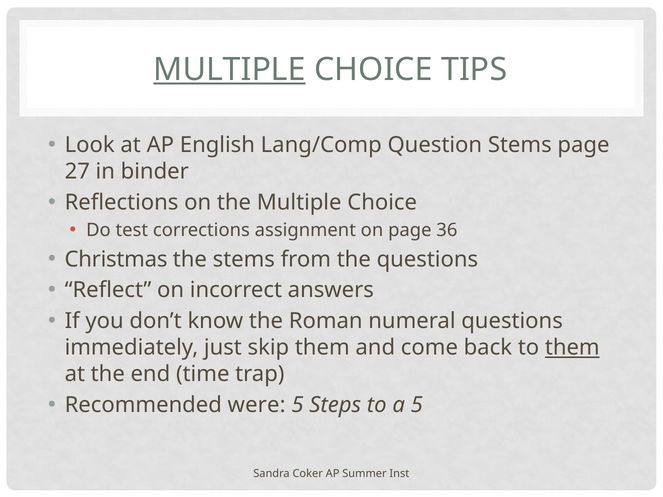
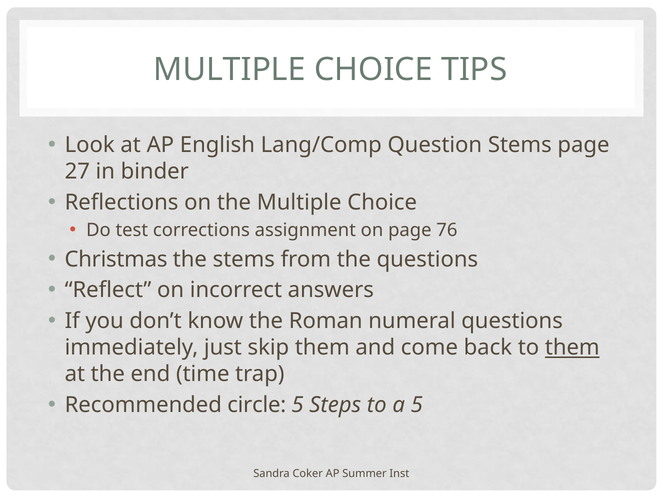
MULTIPLE at (230, 70) underline: present -> none
36: 36 -> 76
were: were -> circle
